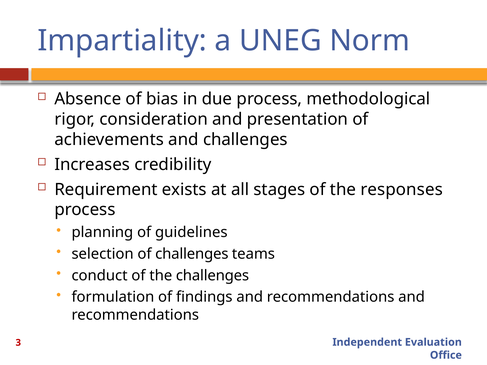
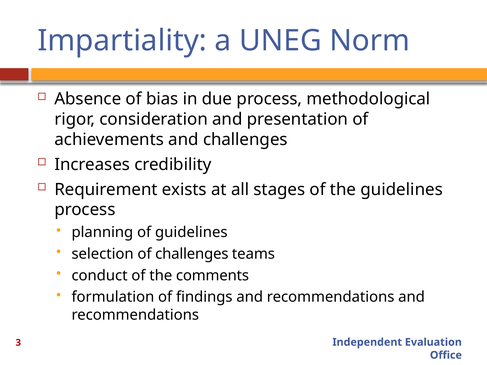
the responses: responses -> guidelines
the challenges: challenges -> comments
